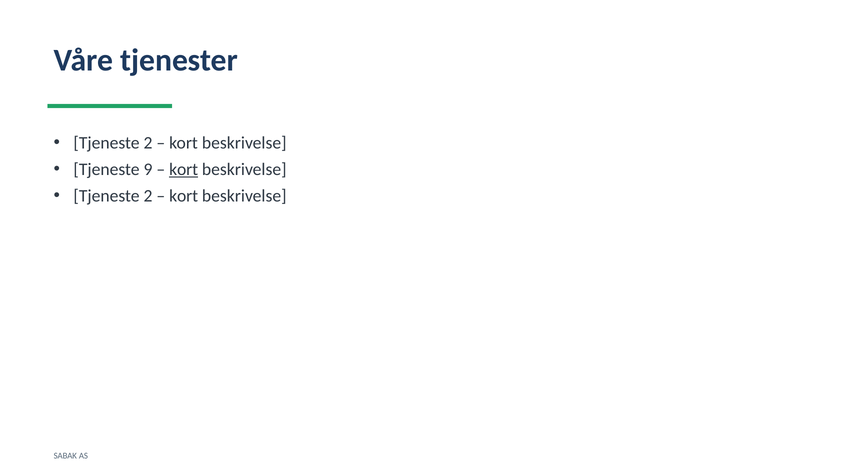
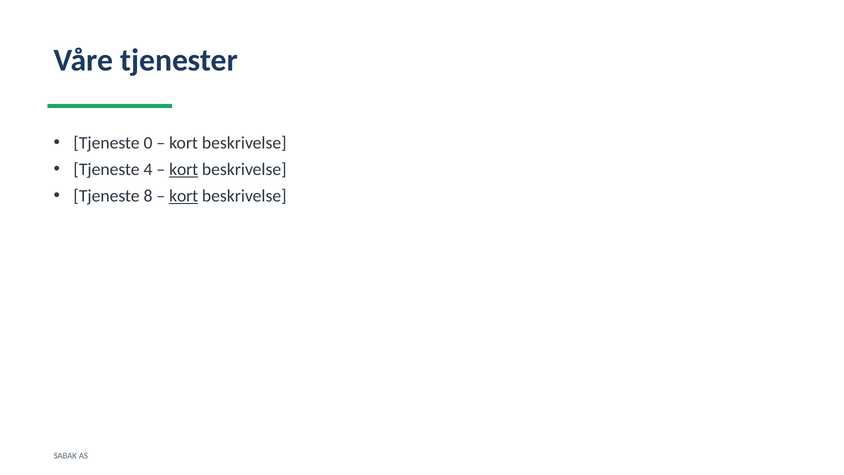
2 at (148, 143): 2 -> 0
9: 9 -> 4
2 at (148, 196): 2 -> 8
kort at (184, 196) underline: none -> present
